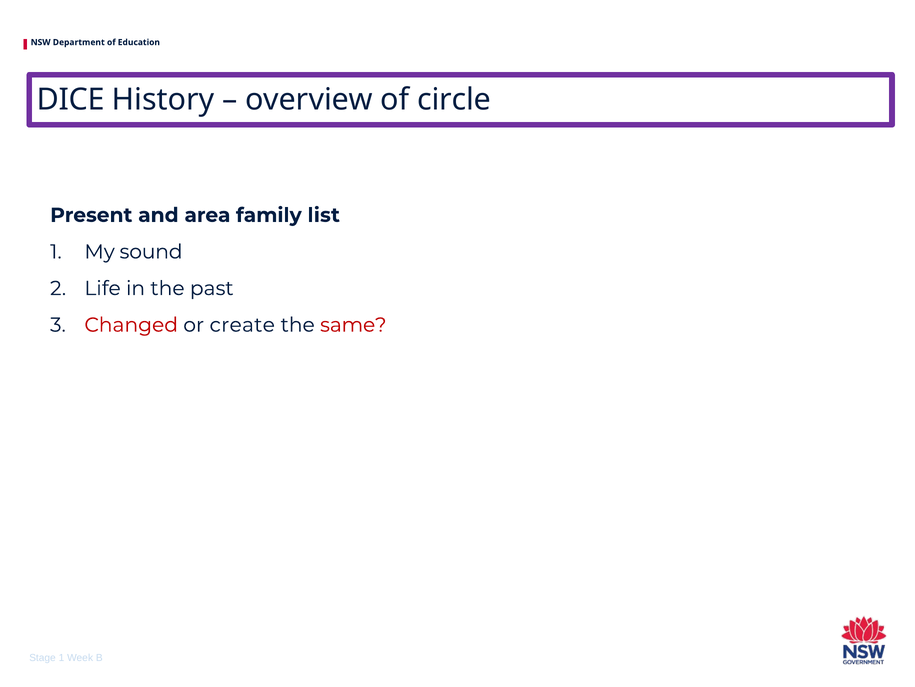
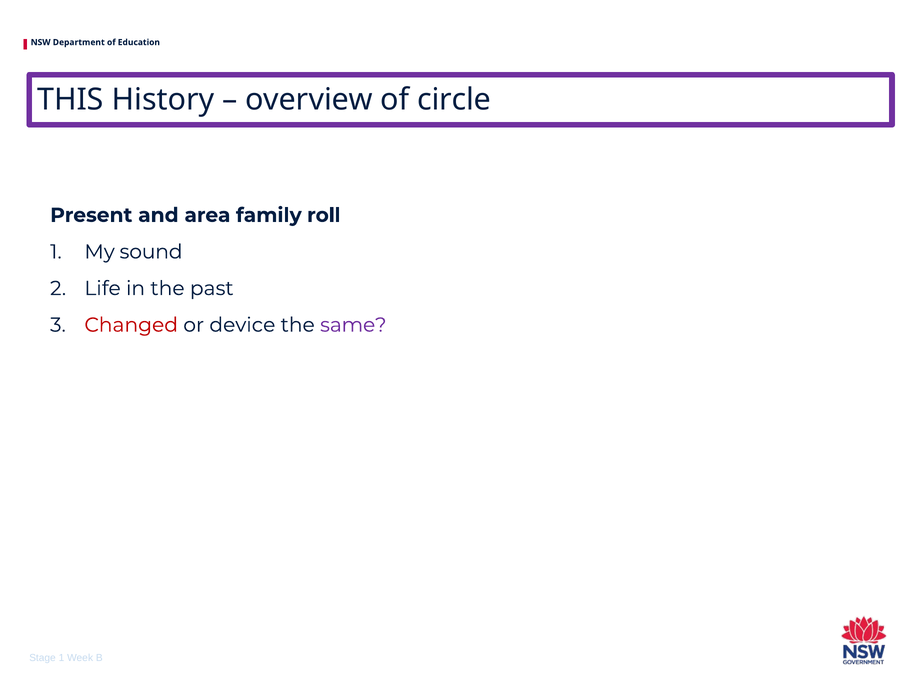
DICE: DICE -> THIS
list: list -> roll
create: create -> device
same colour: red -> purple
